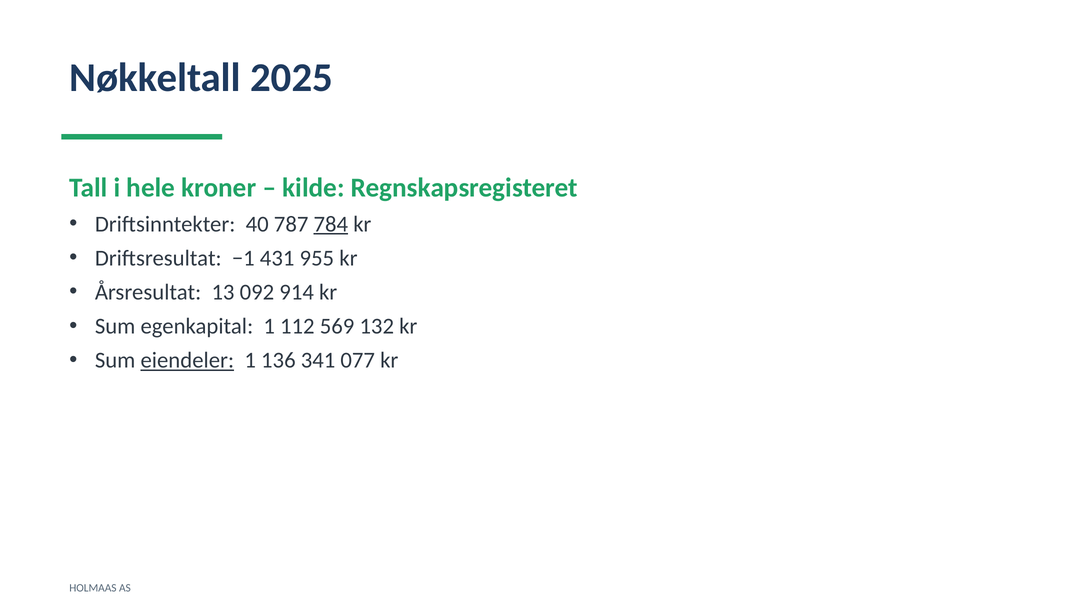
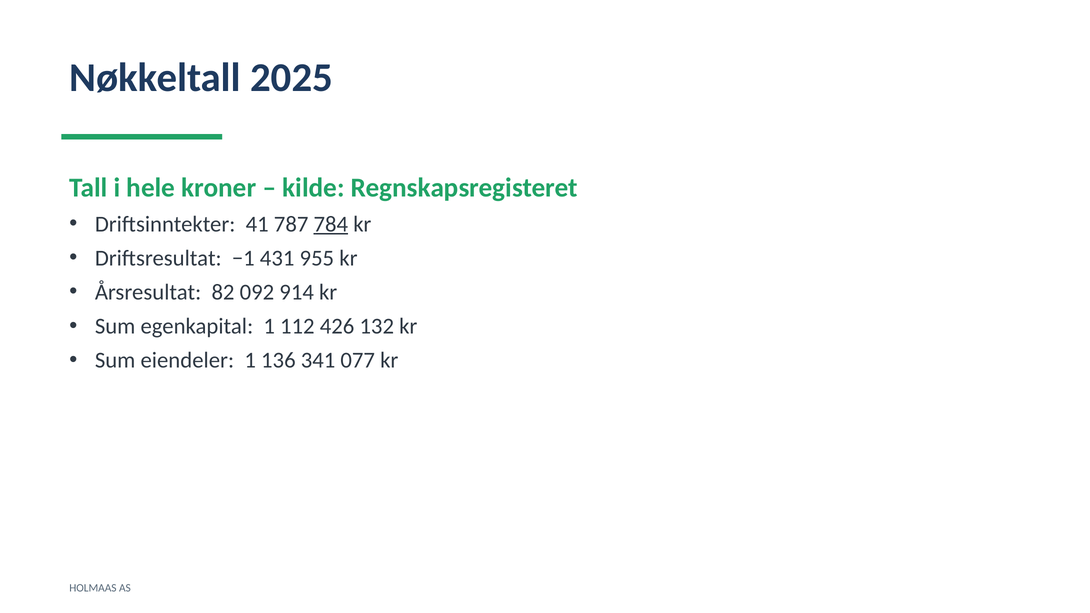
40: 40 -> 41
13: 13 -> 82
569: 569 -> 426
eiendeler underline: present -> none
